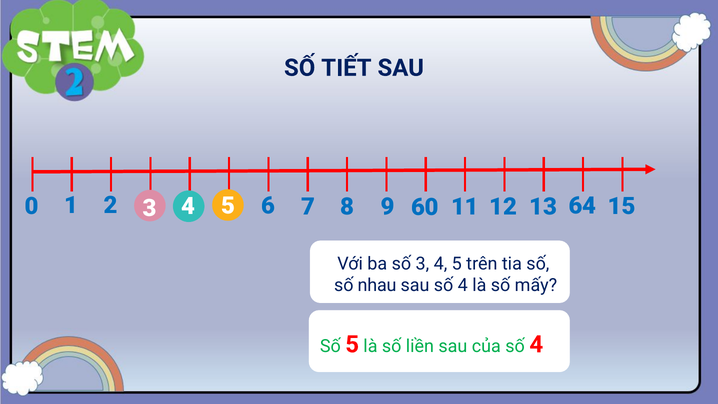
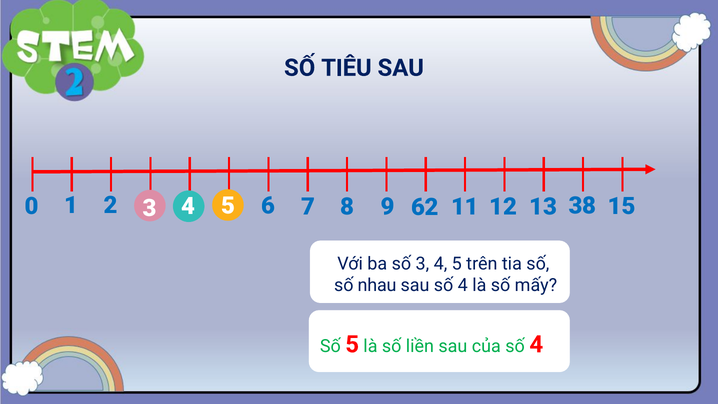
TIẾT: TIẾT -> TIÊU
60: 60 -> 62
64: 64 -> 38
